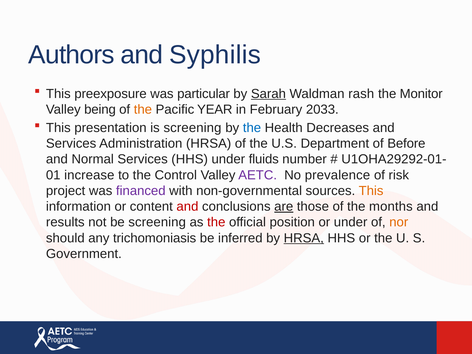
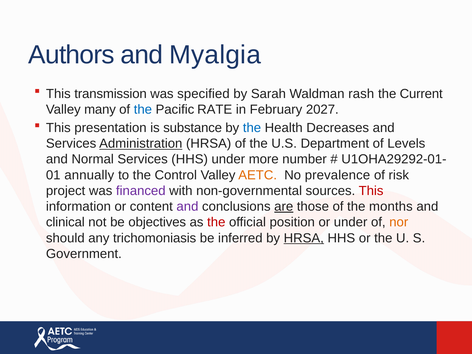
Syphilis: Syphilis -> Myalgia
preexposure: preexposure -> transmission
particular: particular -> specified
Sarah underline: present -> none
Monitor: Monitor -> Current
being: being -> many
the at (143, 109) colour: orange -> blue
YEAR: YEAR -> RATE
2033: 2033 -> 2027
is screening: screening -> substance
Administration underline: none -> present
Before: Before -> Levels
fluids: fluids -> more
increase: increase -> annually
AETC colour: purple -> orange
This at (371, 191) colour: orange -> red
and at (187, 207) colour: red -> purple
results: results -> clinical
be screening: screening -> objectives
